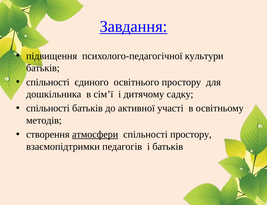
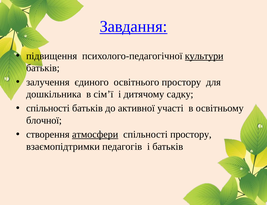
культури underline: none -> present
спільності at (48, 82): спільності -> залучення
методів: методів -> блочної
